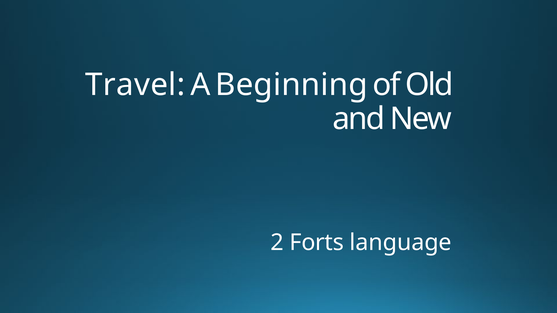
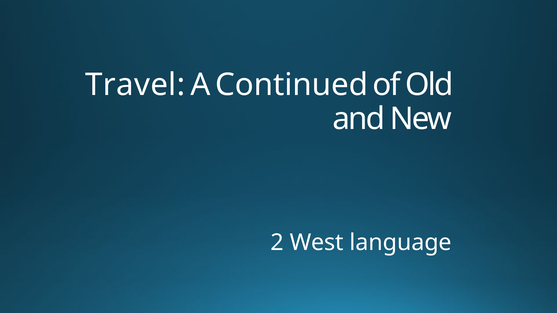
Beginning: Beginning -> Continued
Forts: Forts -> West
